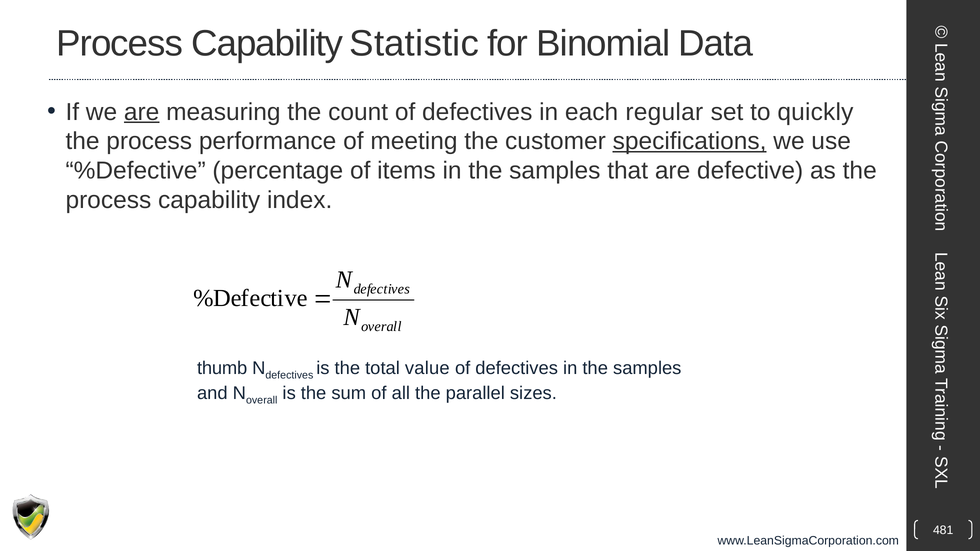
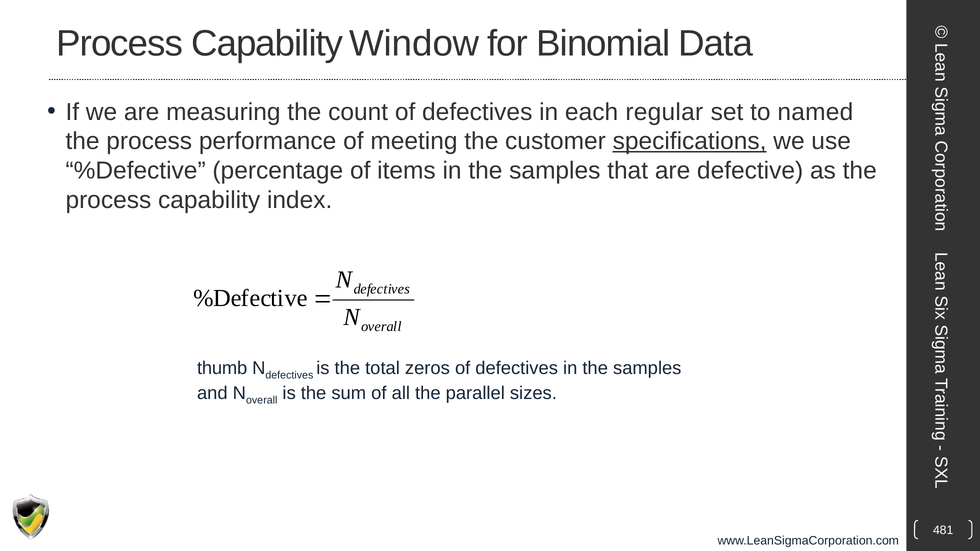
Statistic: Statistic -> Window
are at (142, 112) underline: present -> none
quickly: quickly -> named
value: value -> zeros
